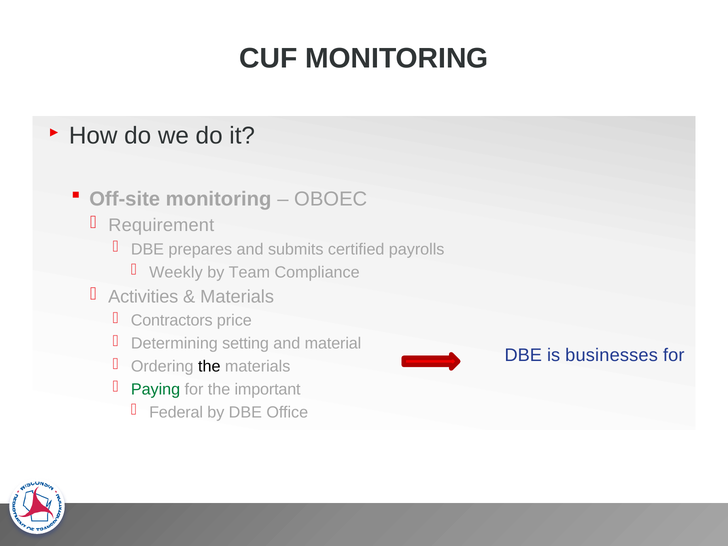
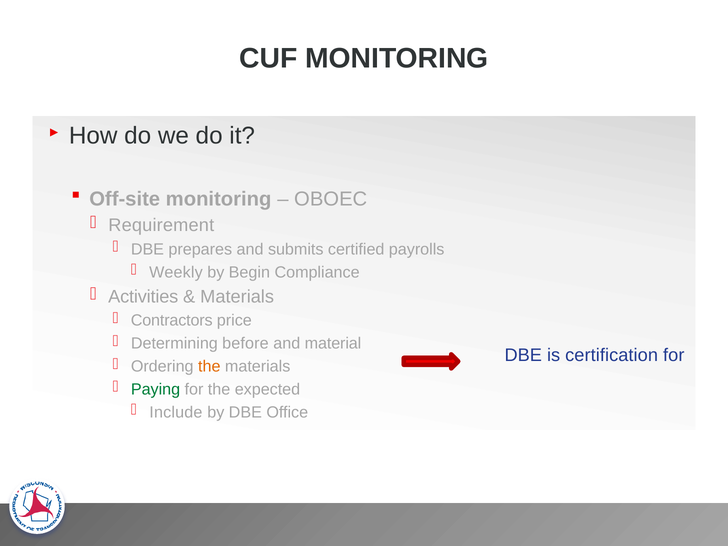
Team: Team -> Begin
setting: setting -> before
businesses: businesses -> certification
the at (209, 366) colour: black -> orange
important: important -> expected
Federal: Federal -> Include
